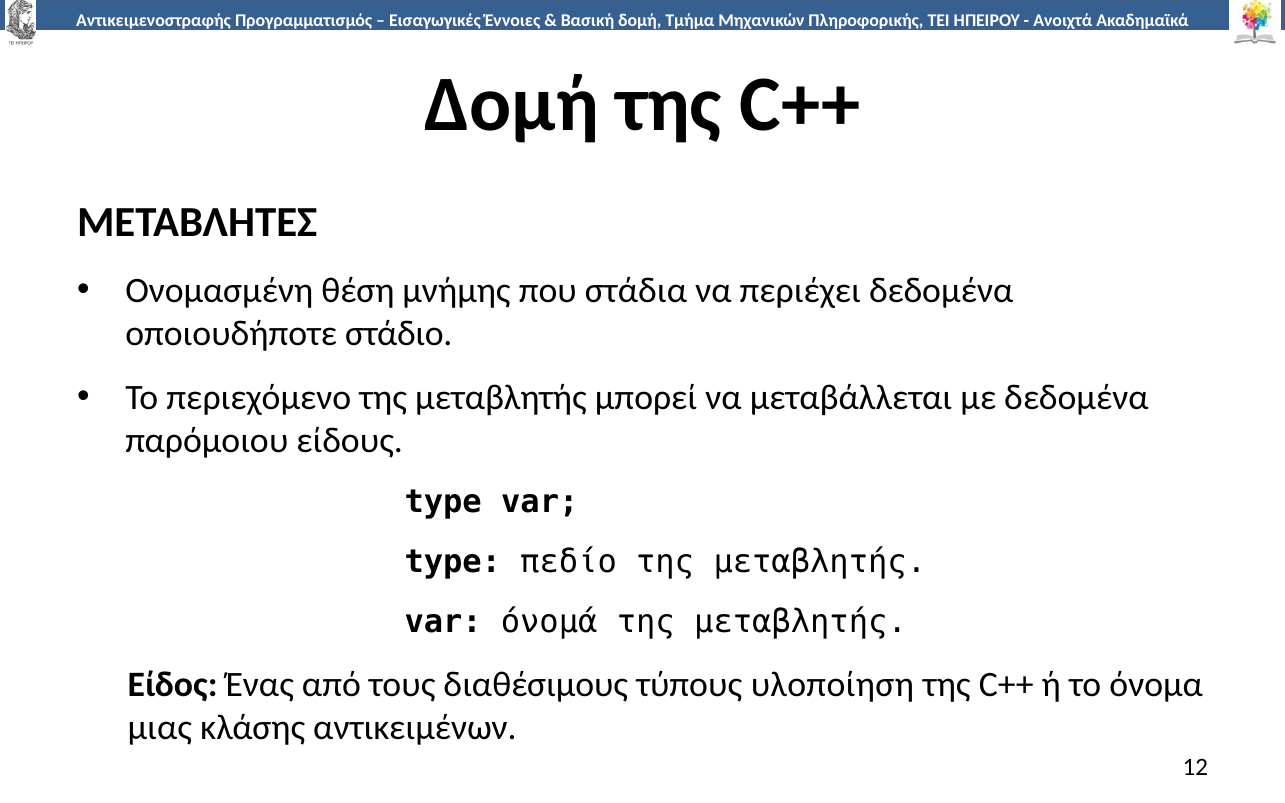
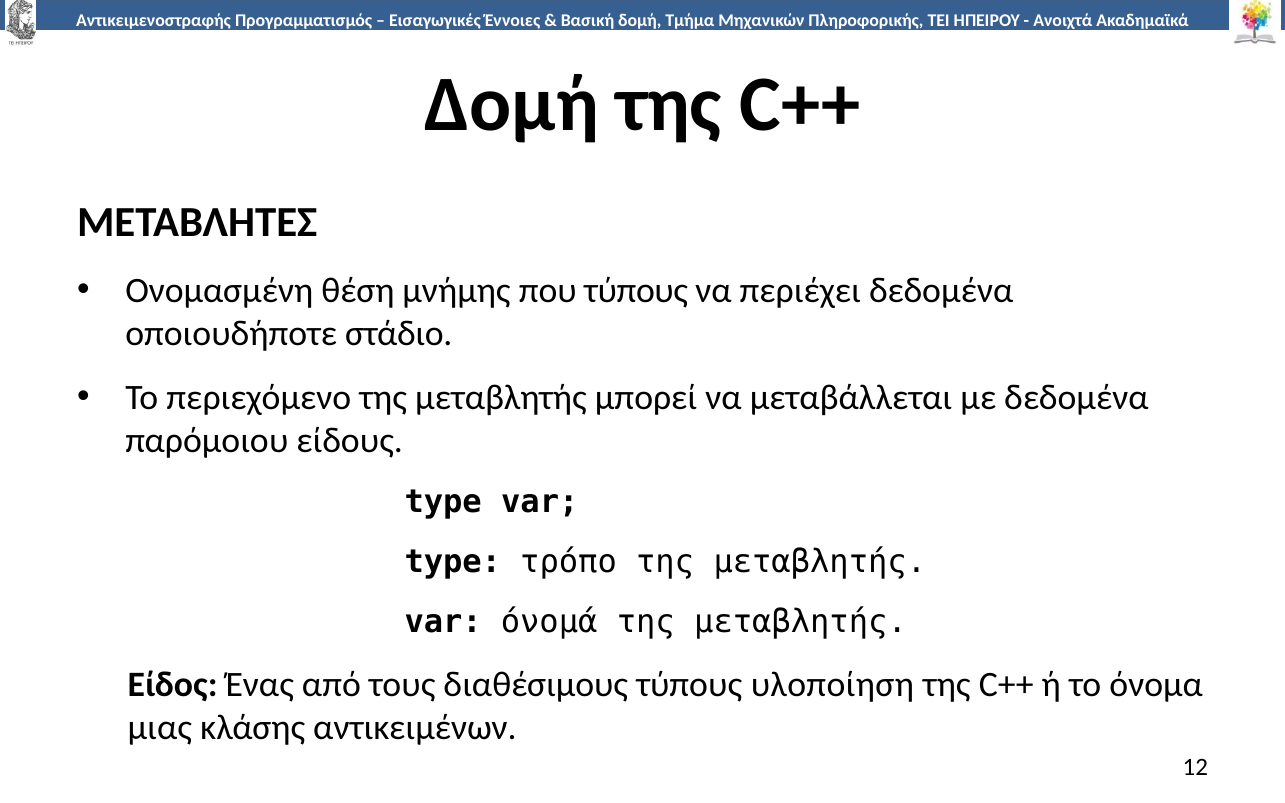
που στάδια: στάδια -> τύπους
πεδίο: πεδίο -> τρόπο
